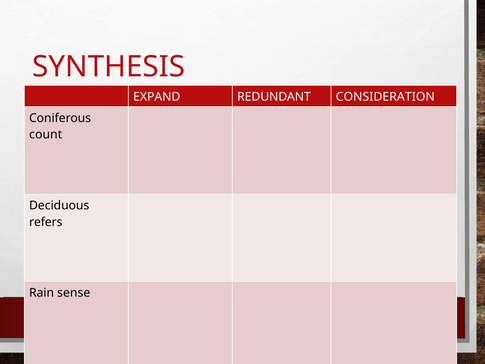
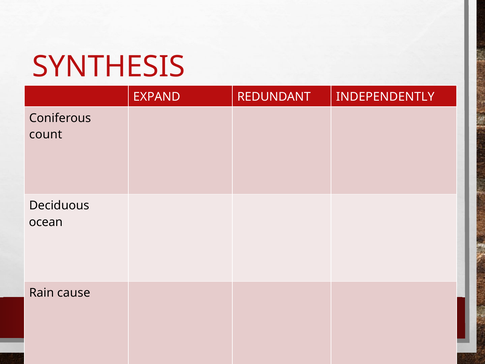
CONSIDERATION: CONSIDERATION -> INDEPENDENTLY
refers: refers -> ocean
sense: sense -> cause
